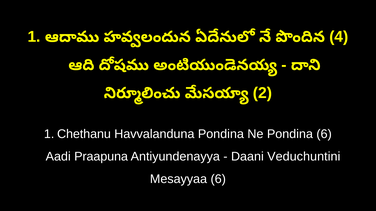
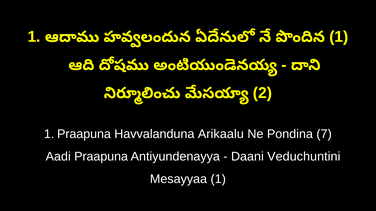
4 at (339, 37): 4 -> 1
1 Chethanu: Chethanu -> Praapuna
Havvalanduna Pondina: Pondina -> Arikaalu
Pondina 6: 6 -> 7
Mesayyaa 6: 6 -> 1
